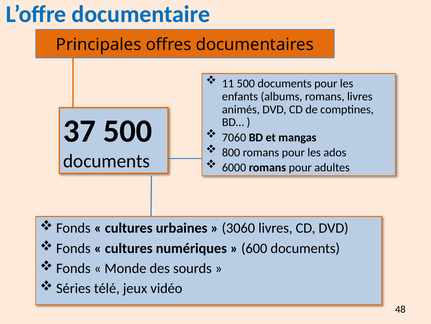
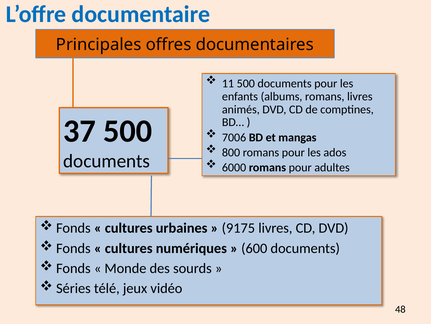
7060: 7060 -> 7006
3060: 3060 -> 9175
